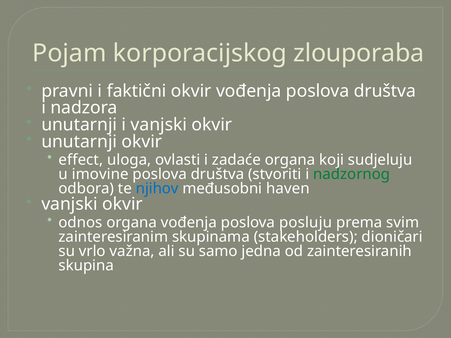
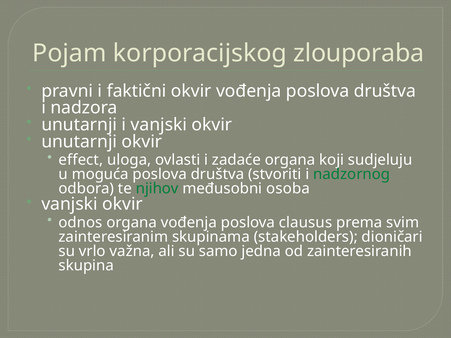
imovine: imovine -> moguća
njihov colour: blue -> green
haven: haven -> osoba
posluju: posluju -> clausus
